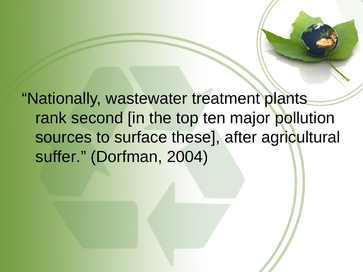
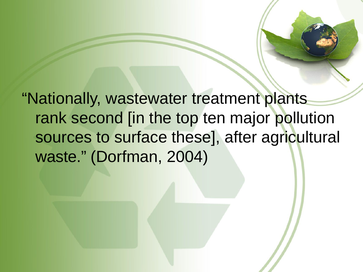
suffer: suffer -> waste
